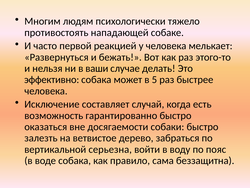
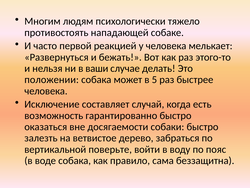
эффективно: эффективно -> положении
серьезна: серьезна -> поверьте
